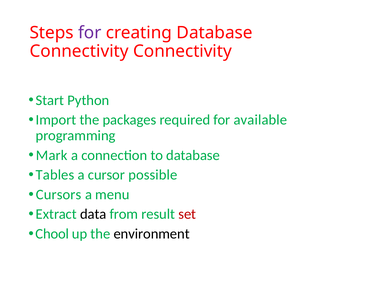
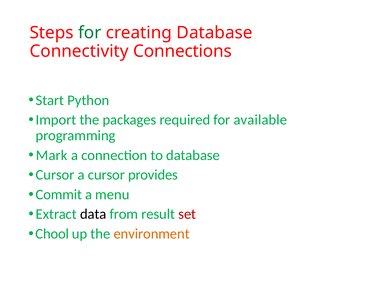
for at (90, 33) colour: purple -> green
Connectivity Connectivity: Connectivity -> Connections
Tables at (55, 175): Tables -> Cursor
possible: possible -> provides
Cursors: Cursors -> Commit
environment colour: black -> orange
